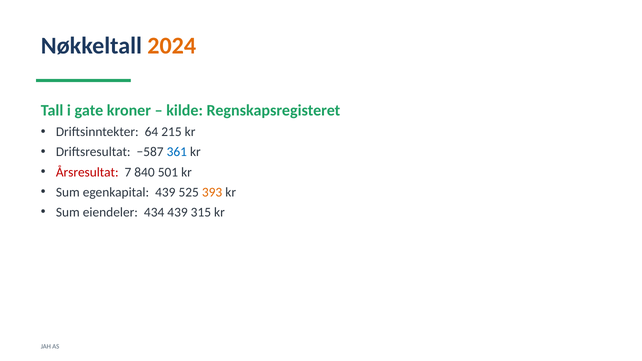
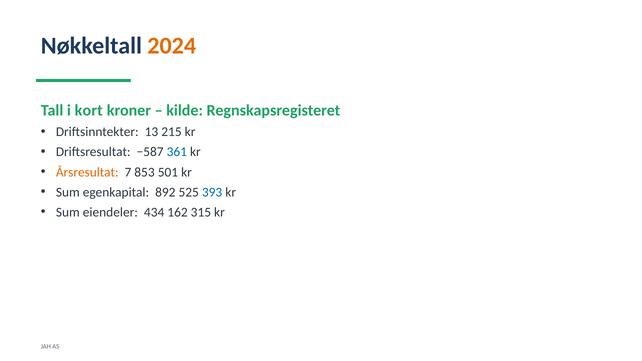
gate: gate -> kort
64: 64 -> 13
Årsresultat colour: red -> orange
840: 840 -> 853
egenkapital 439: 439 -> 892
393 colour: orange -> blue
434 439: 439 -> 162
